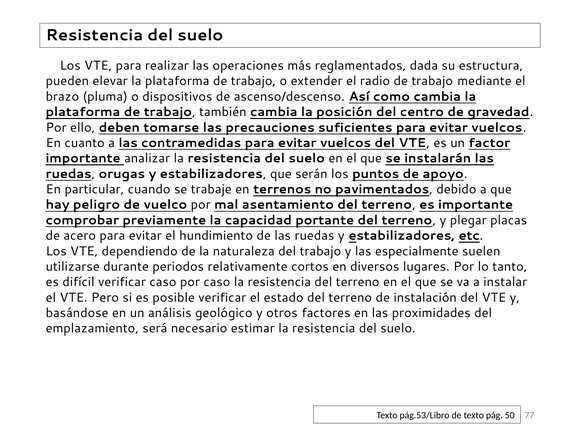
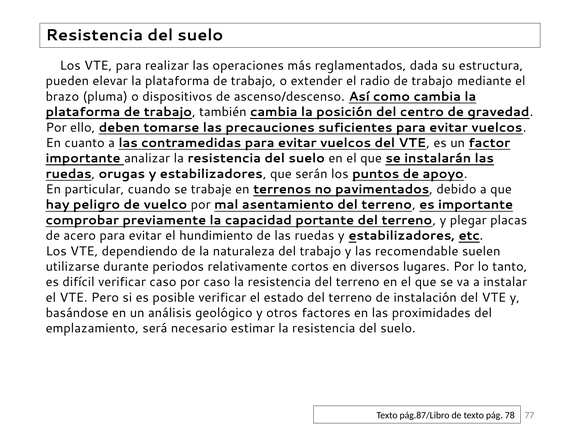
especialmente: especialmente -> recomendable
pág.53/Libro: pág.53/Libro -> pág.87/Libro
50: 50 -> 78
